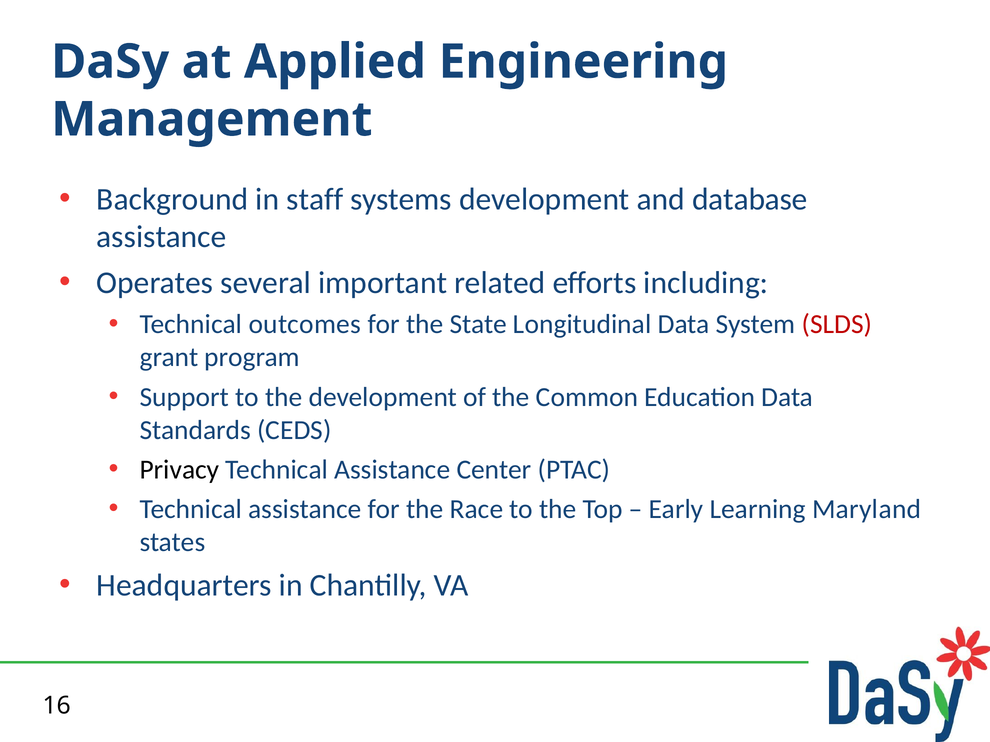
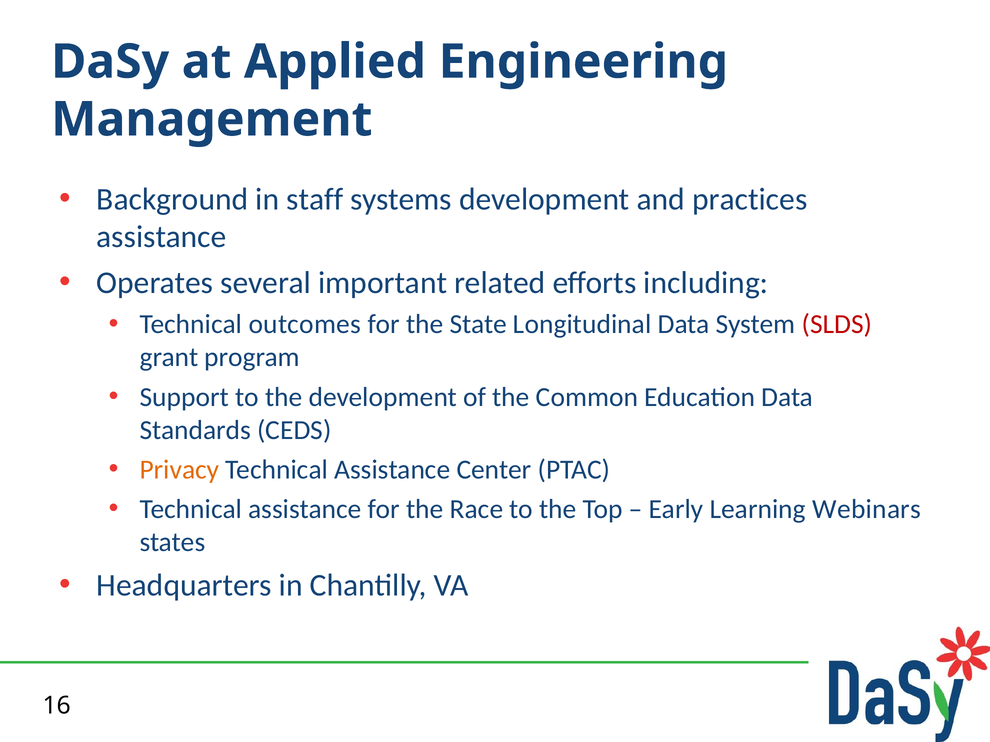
database: database -> practices
Privacy colour: black -> orange
Maryland: Maryland -> Webinars
